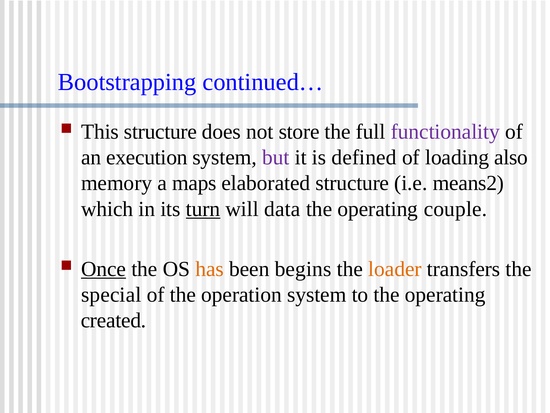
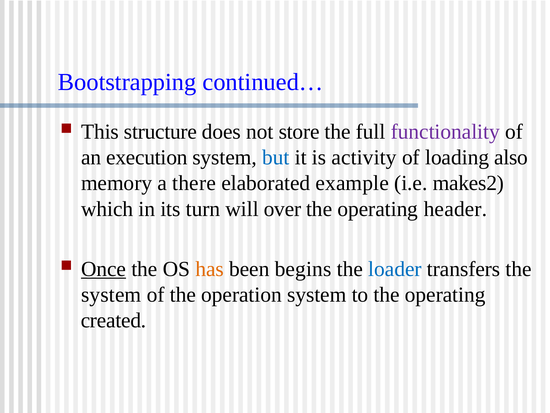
but colour: purple -> blue
defined: defined -> activity
maps: maps -> there
elaborated structure: structure -> example
means2: means2 -> makes2
turn underline: present -> none
data: data -> over
couple: couple -> header
loader colour: orange -> blue
special at (111, 294): special -> system
